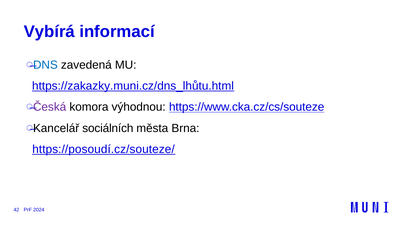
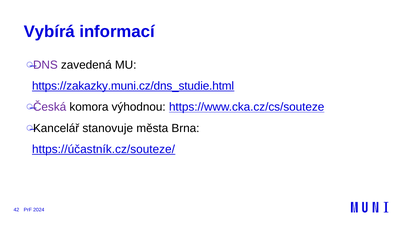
DNS colour: blue -> purple
https://zakazky.muni.cz/dns_lhůtu.html: https://zakazky.muni.cz/dns_lhůtu.html -> https://zakazky.muni.cz/dns_studie.html
sociálních: sociálních -> stanovuje
https://posoudí.cz/souteze/: https://posoudí.cz/souteze/ -> https://účastník.cz/souteze/
